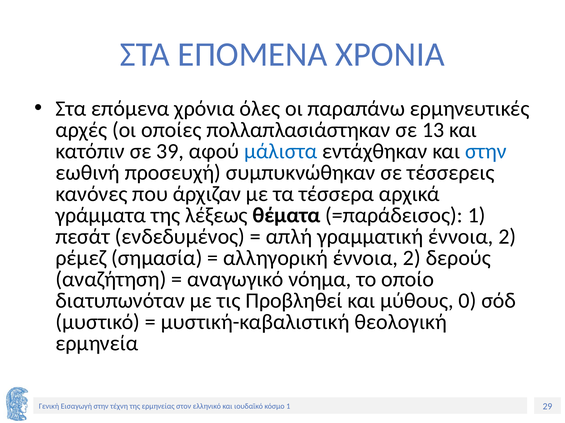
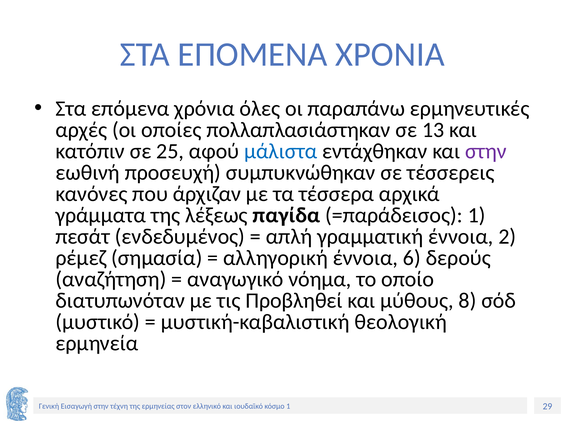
39: 39 -> 25
στην at (486, 152) colour: blue -> purple
θέματα: θέματα -> παγίδα
αλληγορική έννοια 2: 2 -> 6
0: 0 -> 8
